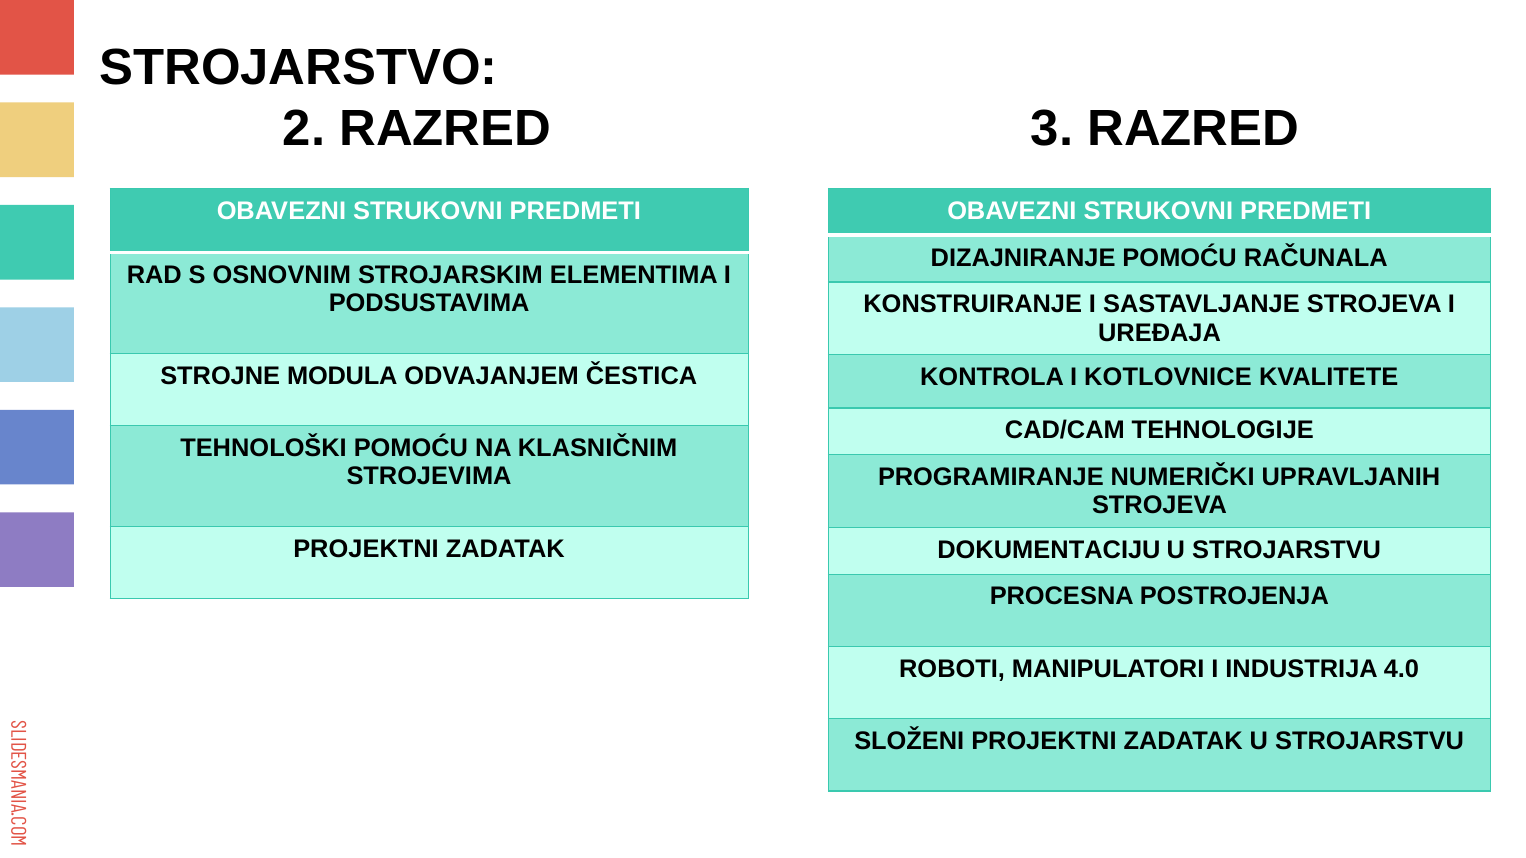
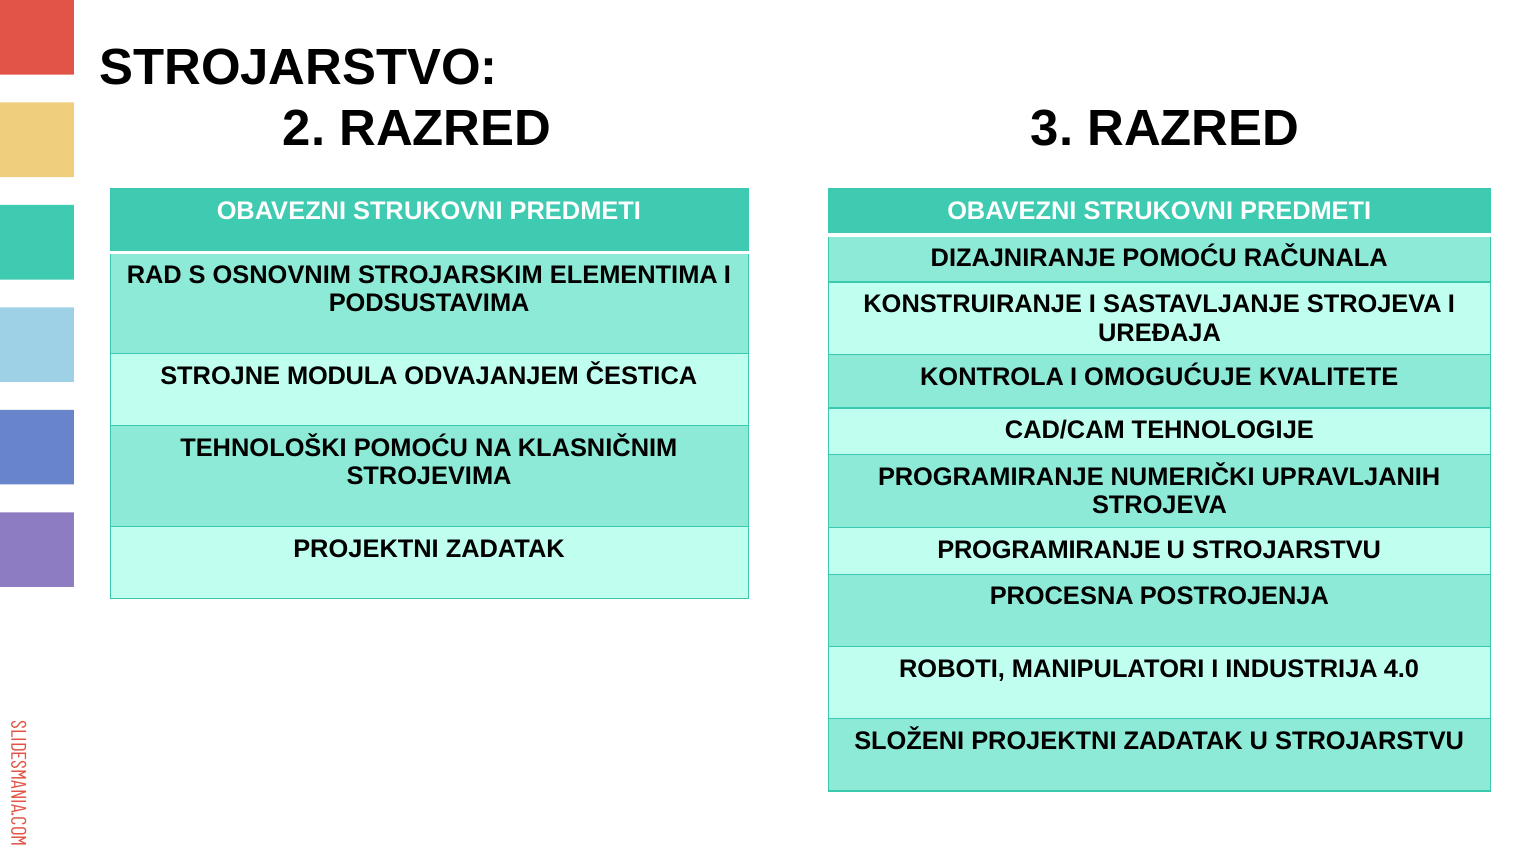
KOTLOVNICE: KOTLOVNICE -> OMOGUĆUJE
DOKUMENTACIJU at (1049, 550): DOKUMENTACIJU -> PROGRAMIRANJE
